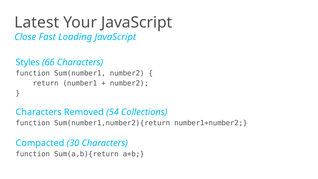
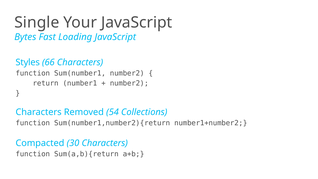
Latest: Latest -> Single
Close: Close -> Bytes
